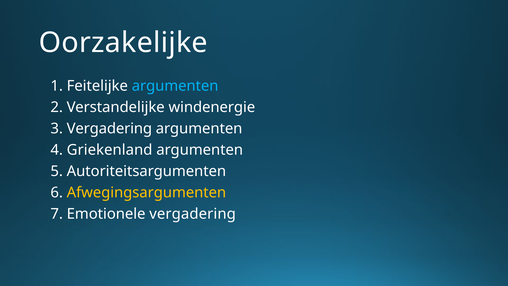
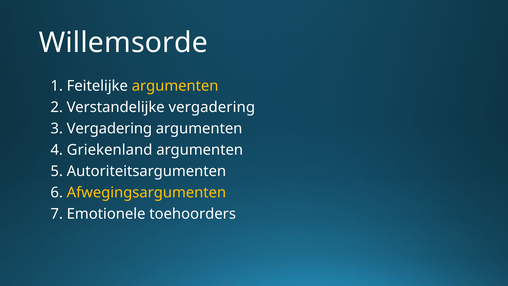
Oorzakelijke: Oorzakelijke -> Willemsorde
argumenten at (175, 86) colour: light blue -> yellow
Verstandelijke windenergie: windenergie -> vergadering
Emotionele vergadering: vergadering -> toehoorders
